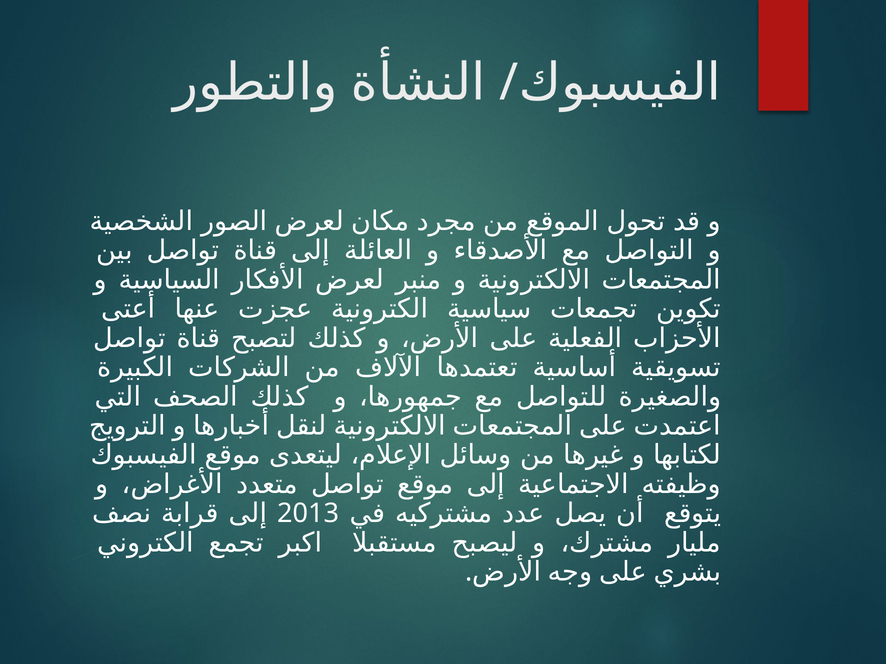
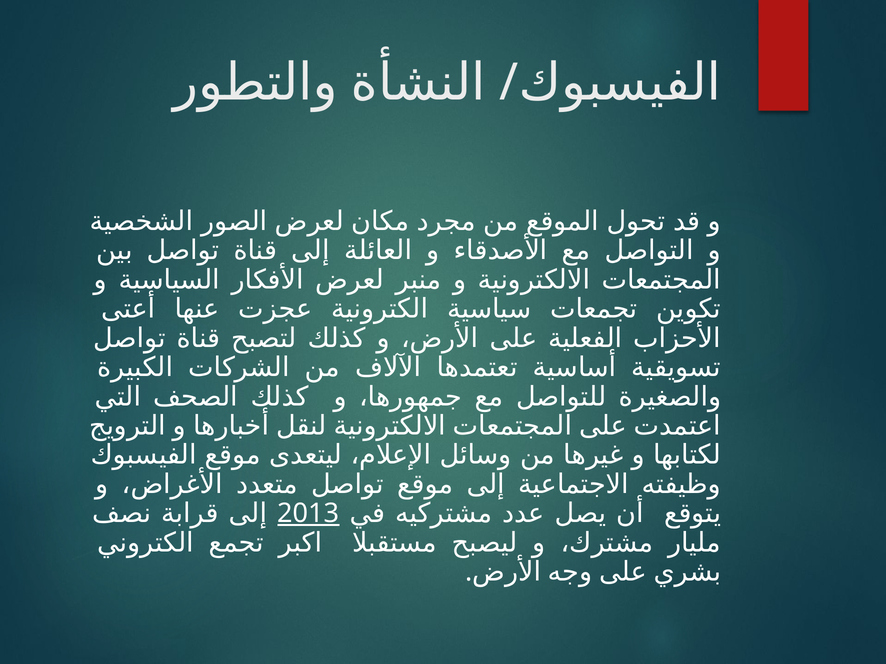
2013 underline: none -> present
